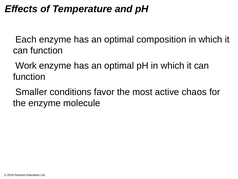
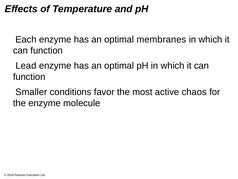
composition: composition -> membranes
Work: Work -> Lead
